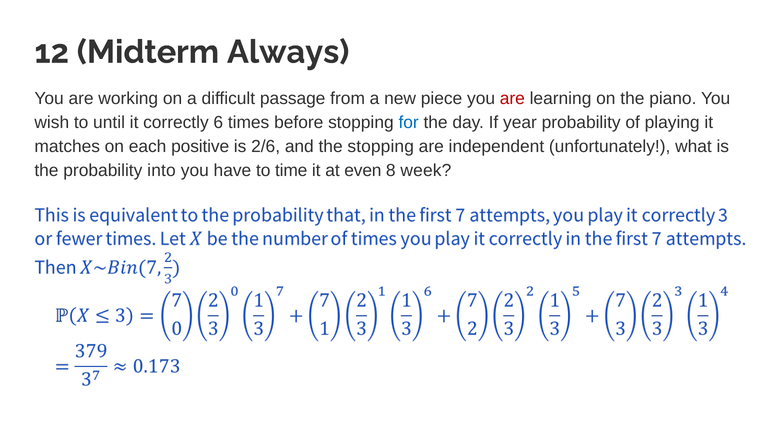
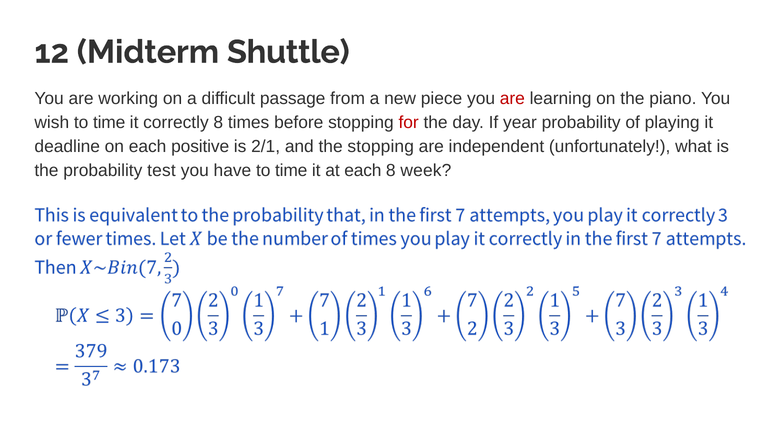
Always: Always -> Shuttle
wish to until: until -> time
correctly 6: 6 -> 8
for colour: blue -> red
matches: matches -> deadline
2/6: 2/6 -> 2/1
into: into -> test
at even: even -> each
